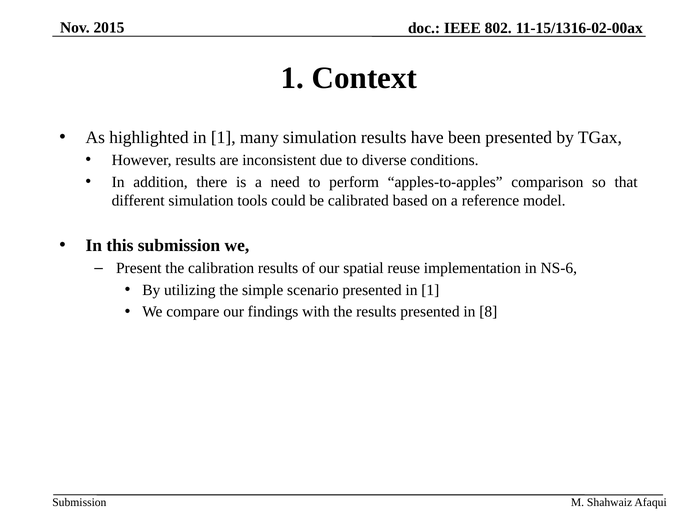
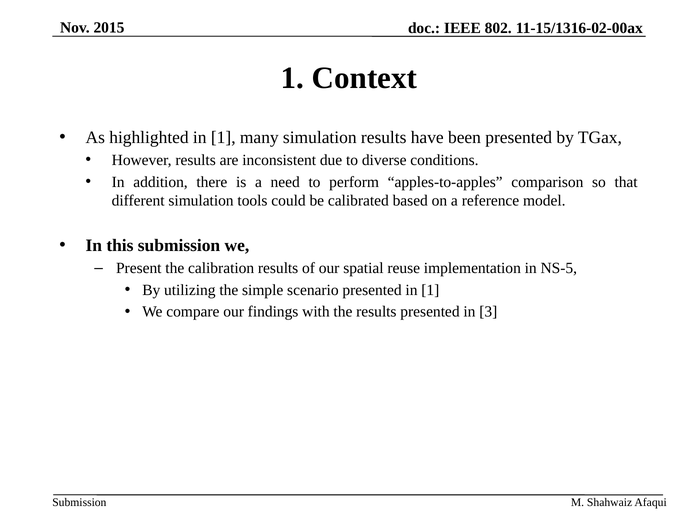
NS-6: NS-6 -> NS-5
8: 8 -> 3
